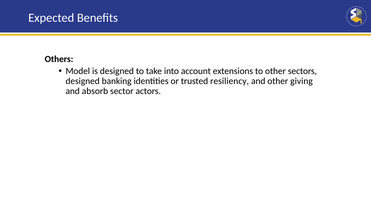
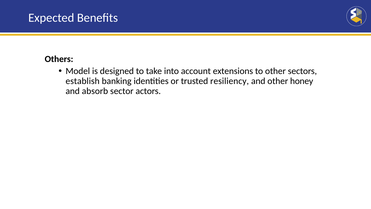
designed at (83, 81): designed -> establish
giving: giving -> honey
